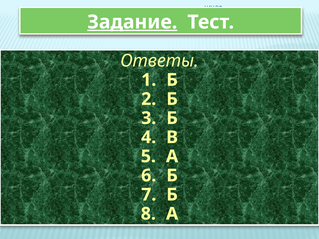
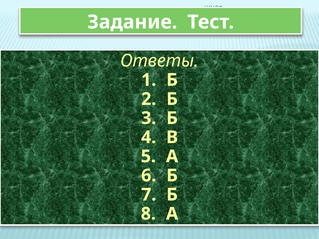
Задание underline: present -> none
